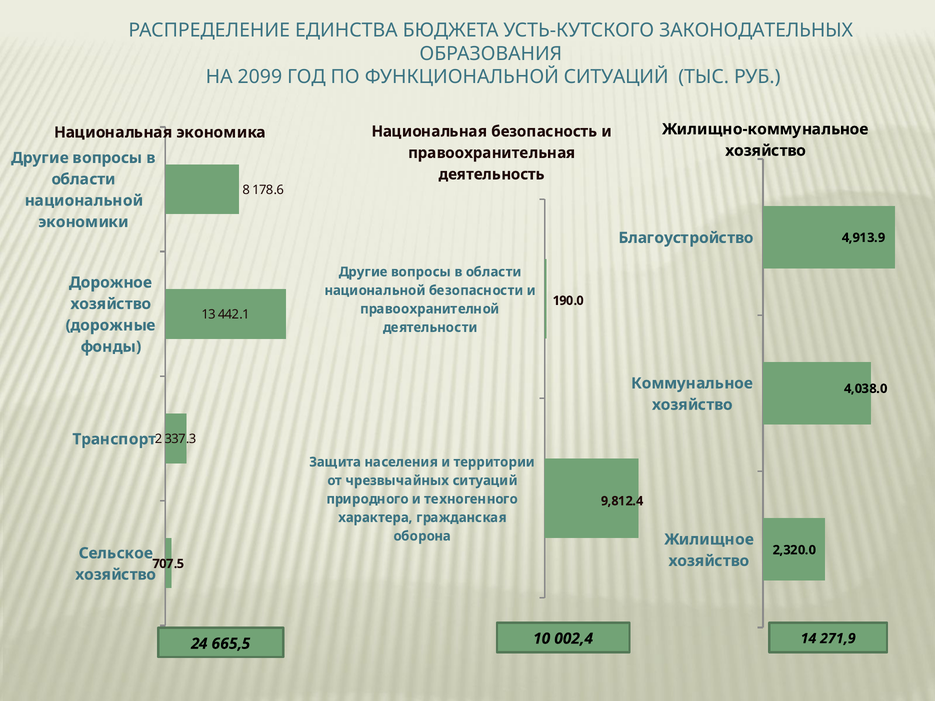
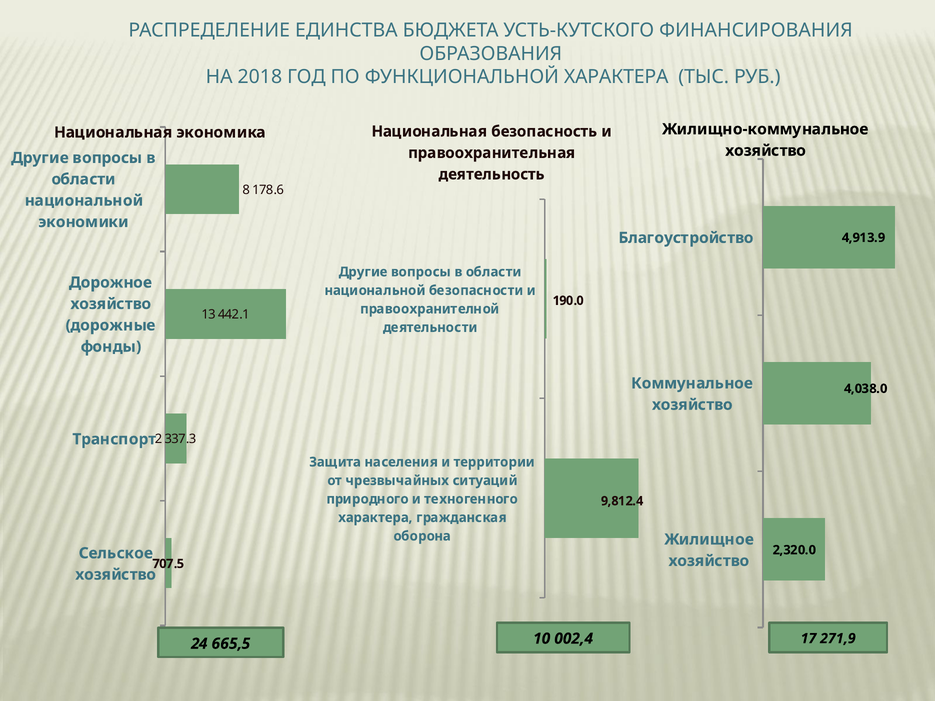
ЗАКОНОДАТЕЛЬНЫХ: ЗАКОНОДАТЕЛЬНЫХ -> ФИНАНСИРОВАНИЯ
2099: 2099 -> 2018
ФУНКЦИОНАЛЬНОЙ СИТУАЦИЙ: СИТУАЦИЙ -> ХАРАКТЕРА
14: 14 -> 17
